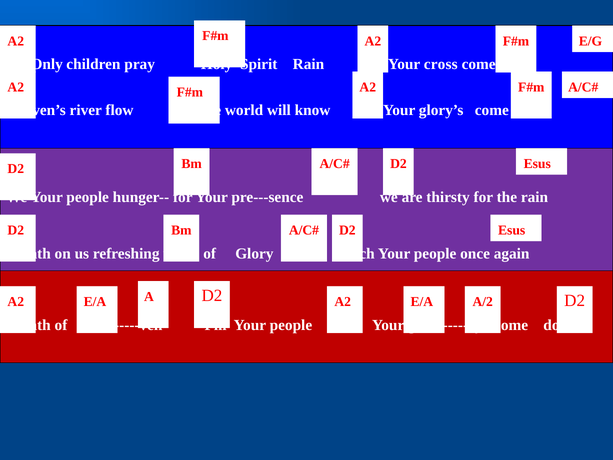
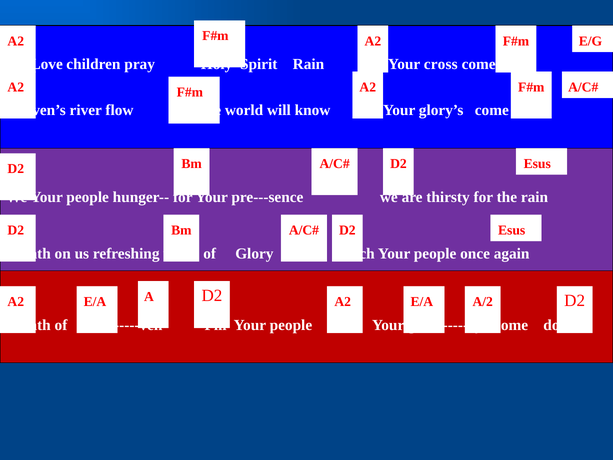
Only: Only -> Love
